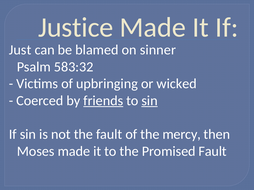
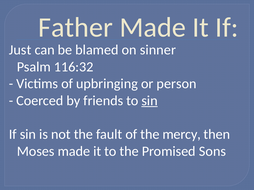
Justice: Justice -> Father
583:32: 583:32 -> 116:32
wicked: wicked -> person
friends underline: present -> none
Promised Fault: Fault -> Sons
